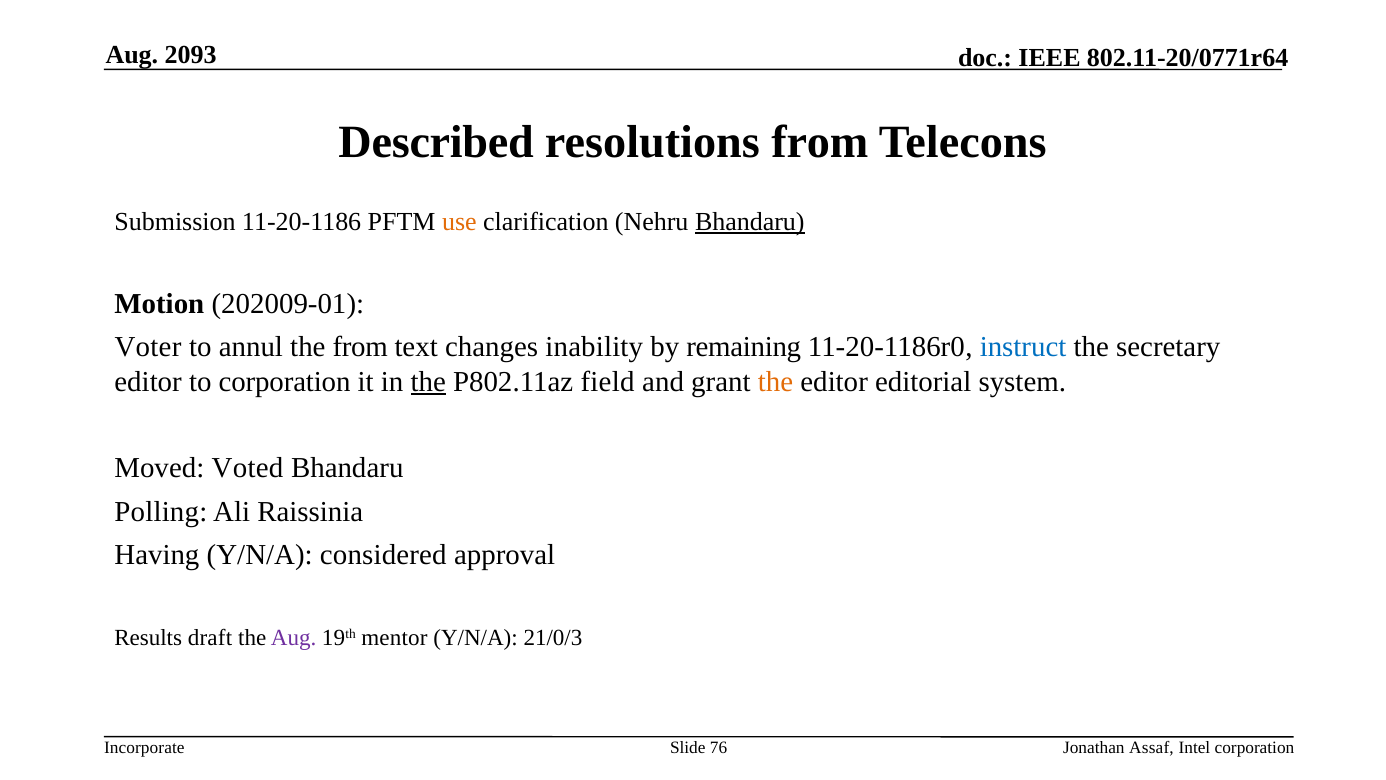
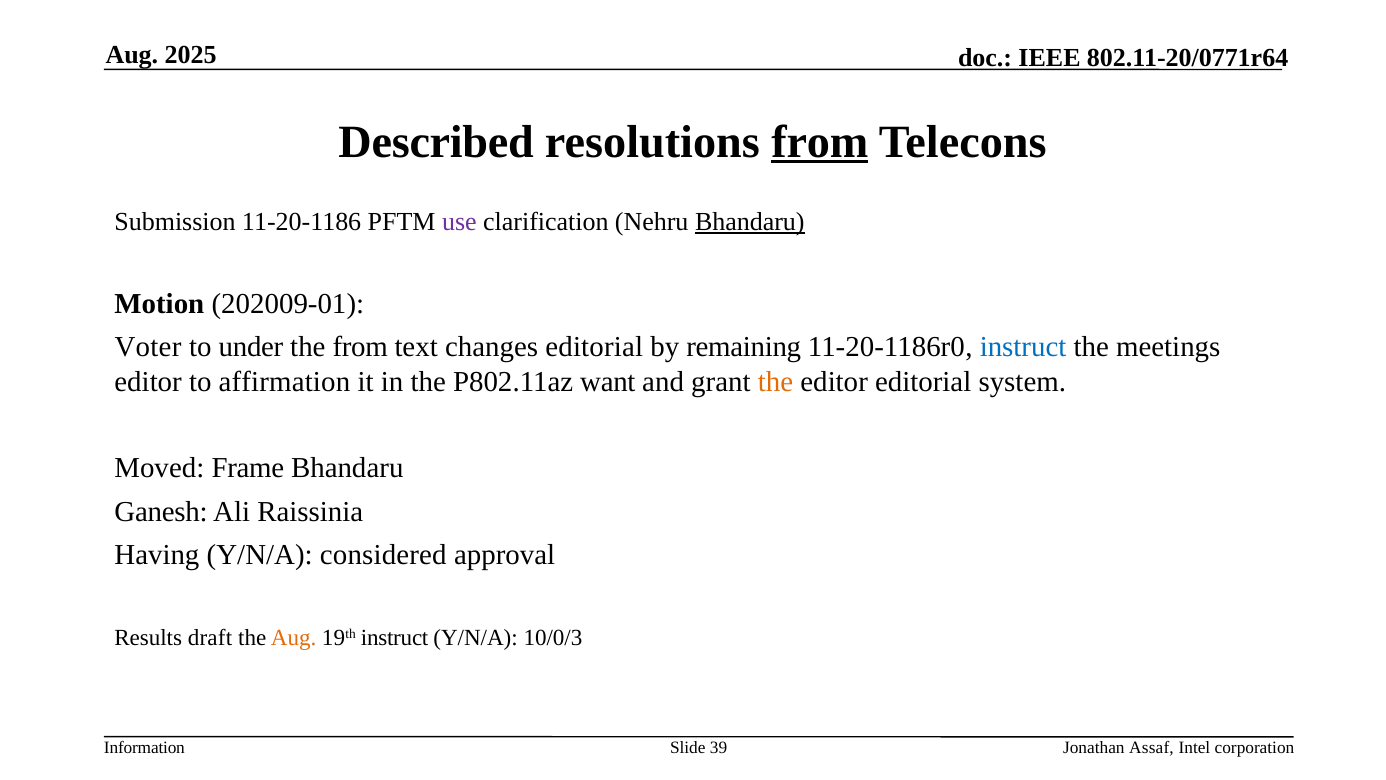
2093: 2093 -> 2025
from at (820, 142) underline: none -> present
use colour: orange -> purple
annul: annul -> under
changes inability: inability -> editorial
secretary: secretary -> meetings
to corporation: corporation -> affirmation
the at (428, 381) underline: present -> none
field: field -> want
Voted: Voted -> Frame
Polling: Polling -> Ganesh
Aug at (294, 638) colour: purple -> orange
19th mentor: mentor -> instruct
21/0/3: 21/0/3 -> 10/0/3
Incorporate: Incorporate -> Information
76: 76 -> 39
